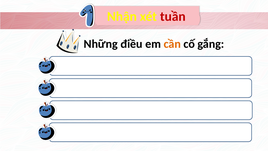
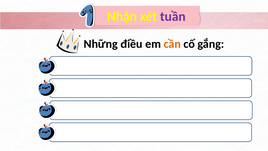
tuần colour: red -> purple
